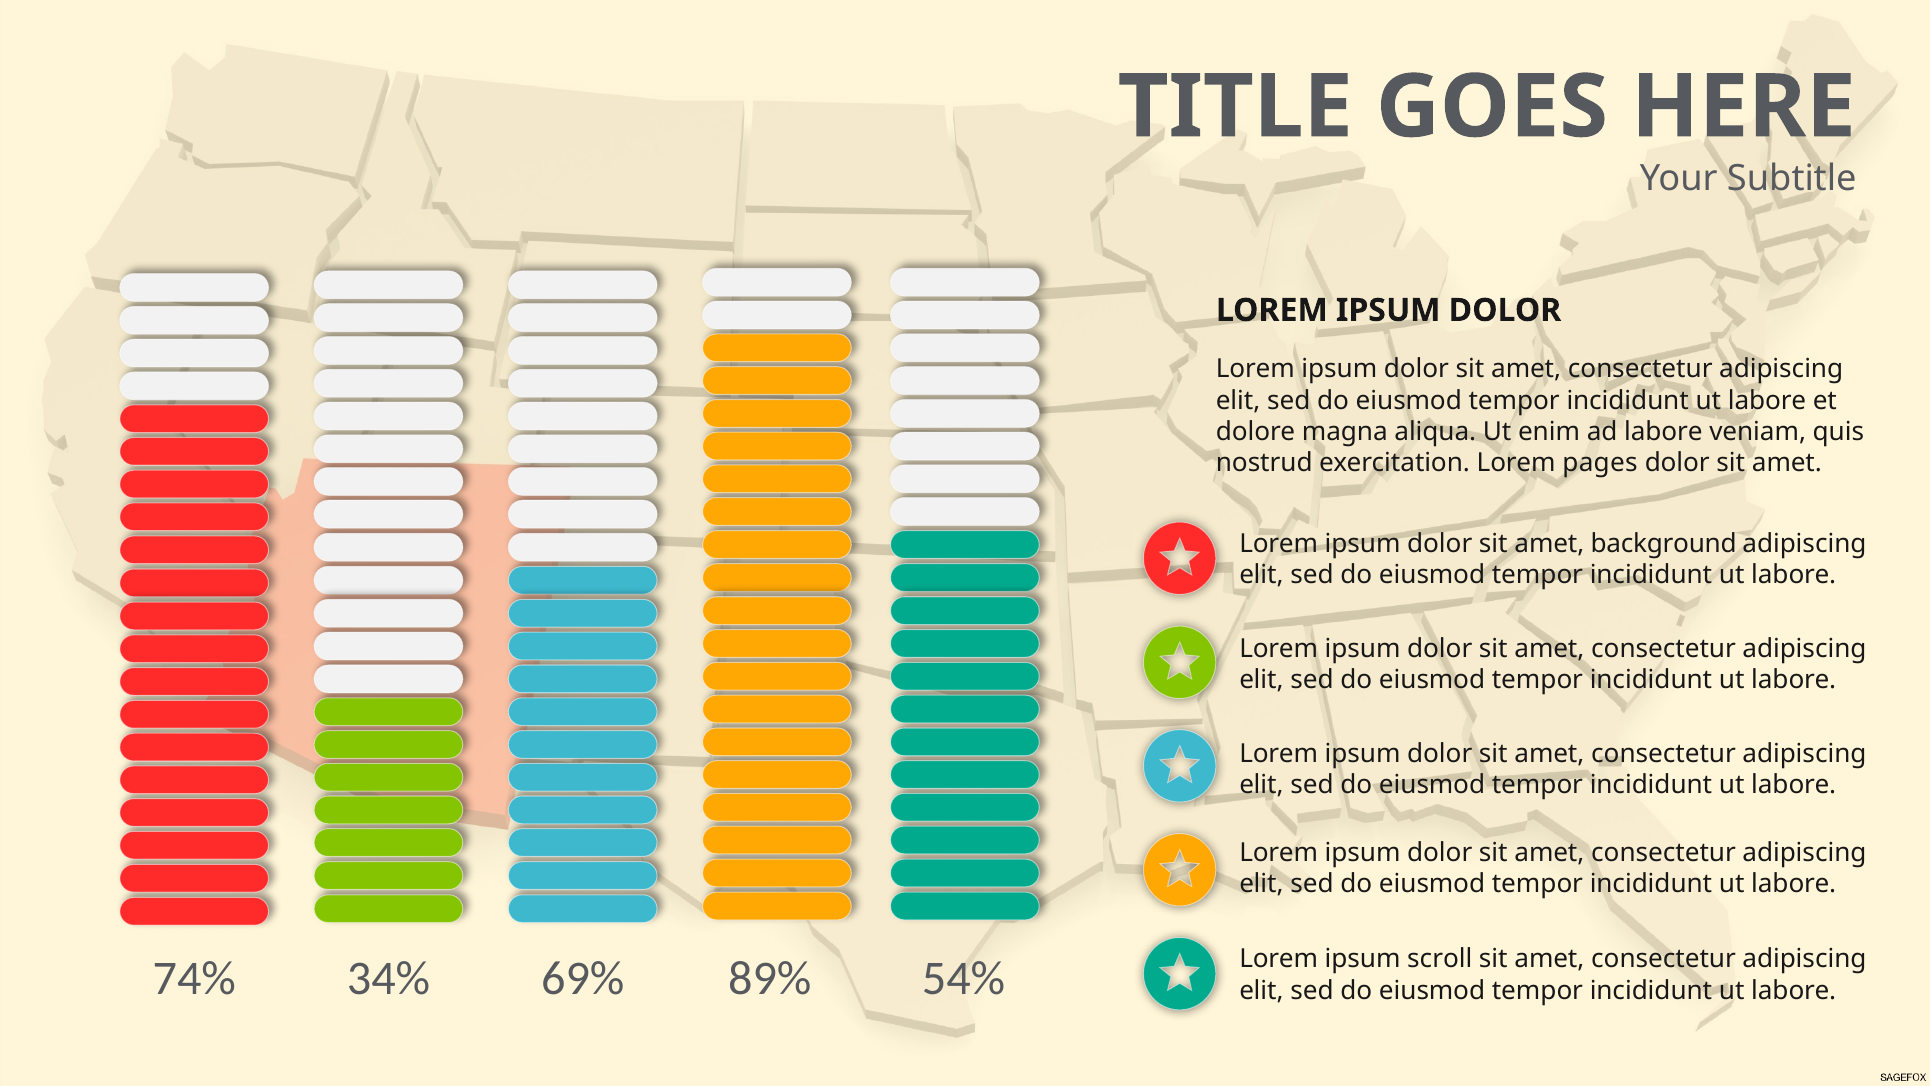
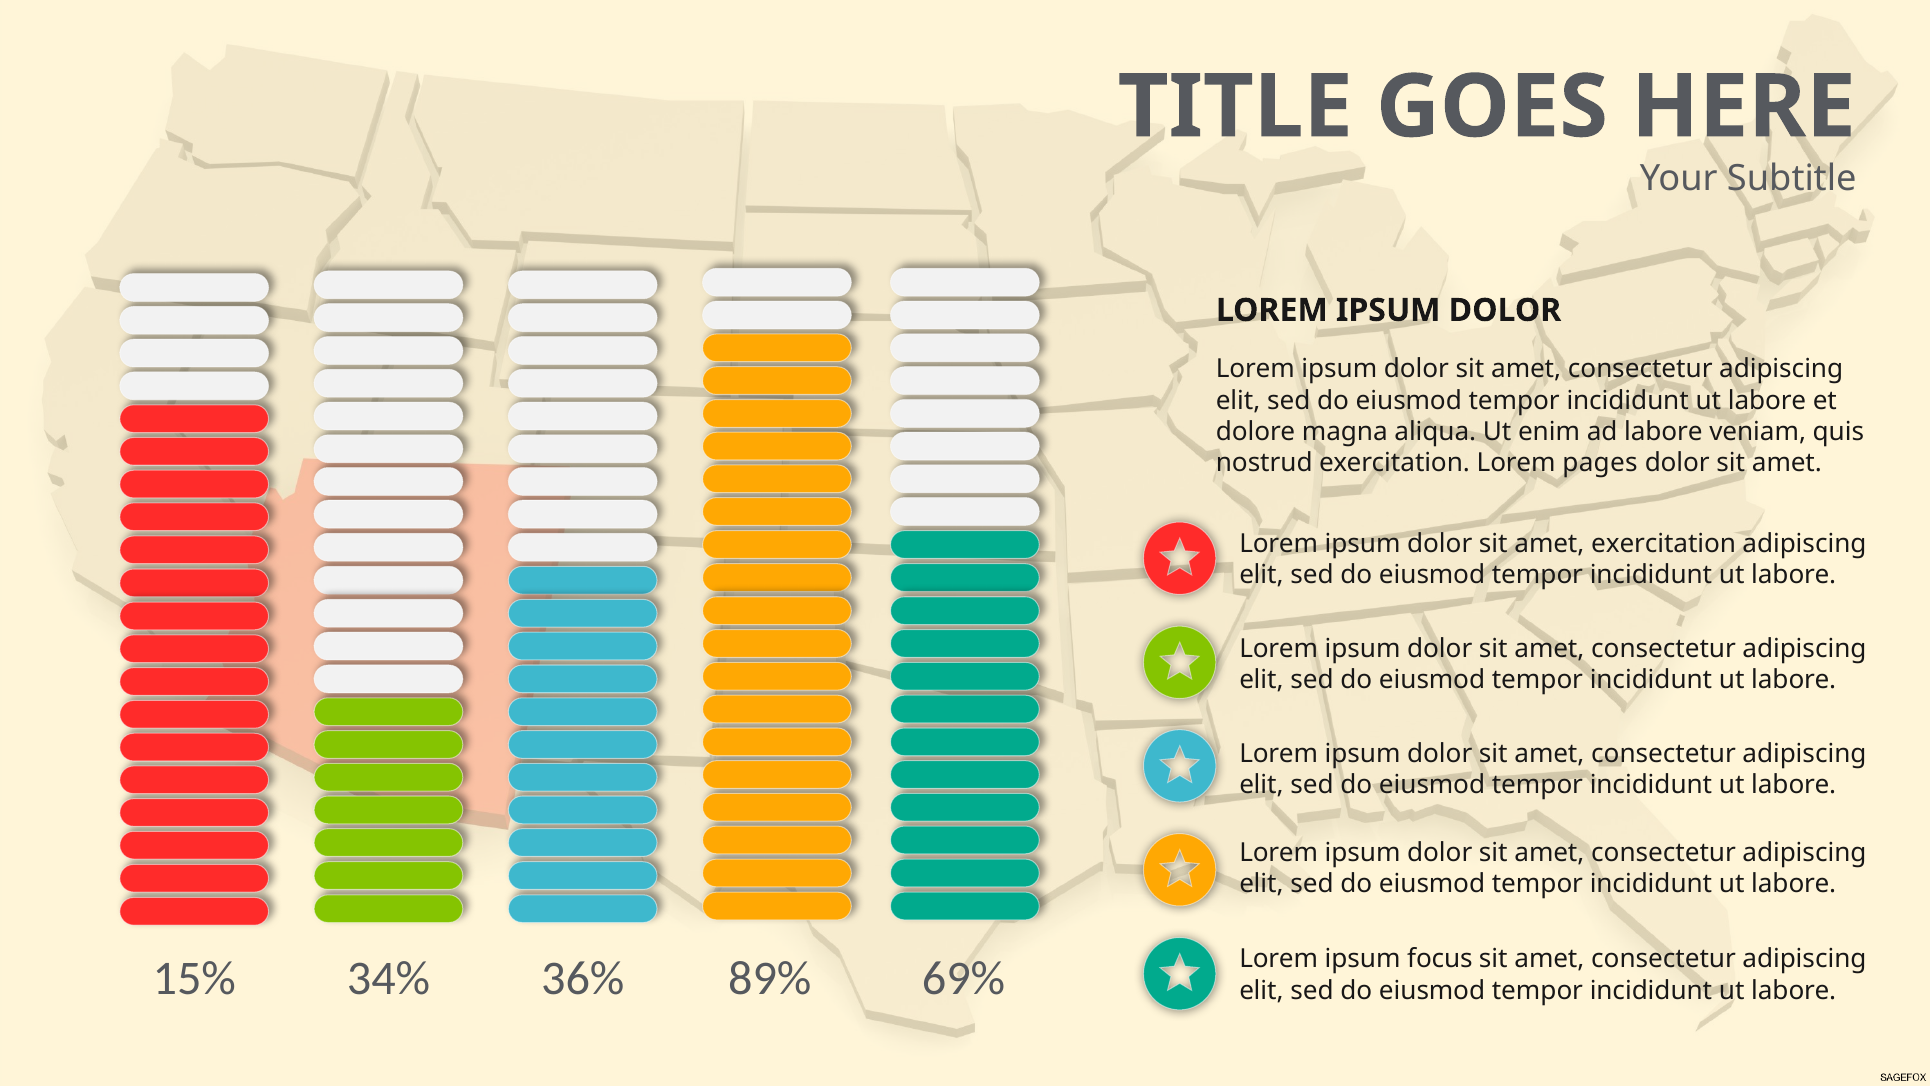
amet background: background -> exercitation
scroll: scroll -> focus
74%: 74% -> 15%
69%: 69% -> 36%
54%: 54% -> 69%
